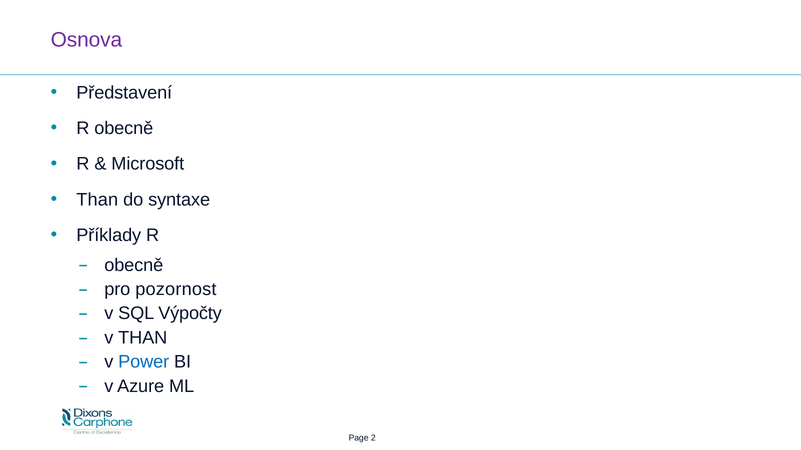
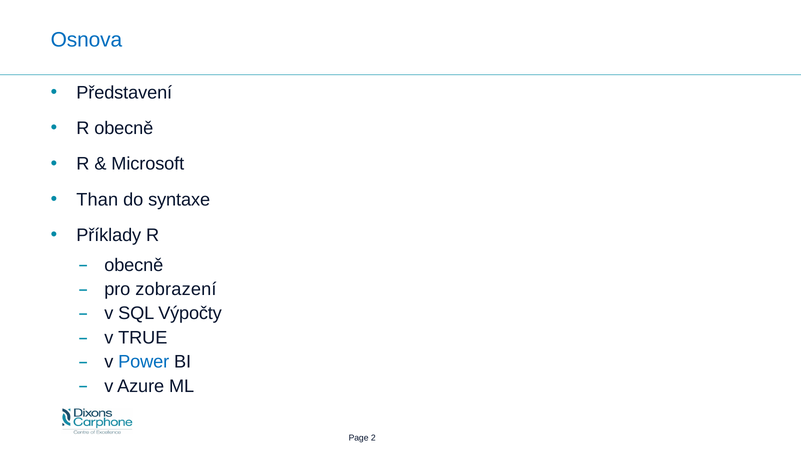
Osnova colour: purple -> blue
pozornost: pozornost -> zobrazení
v THAN: THAN -> TRUE
